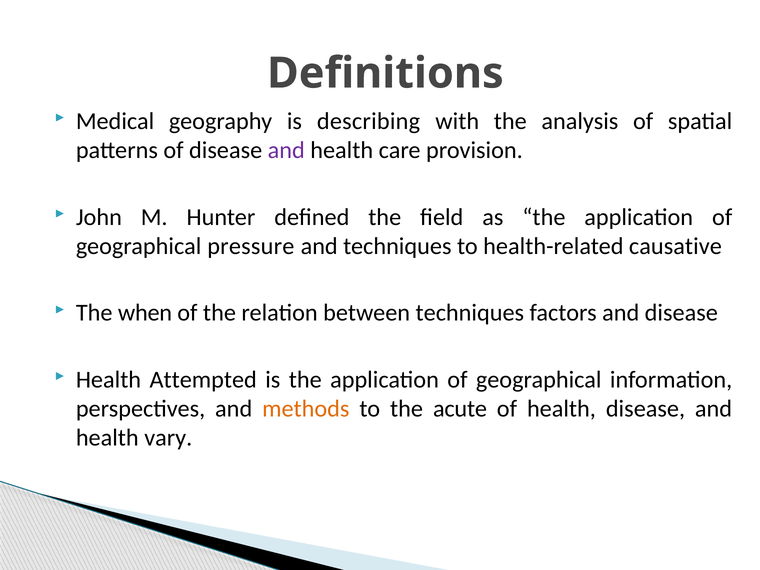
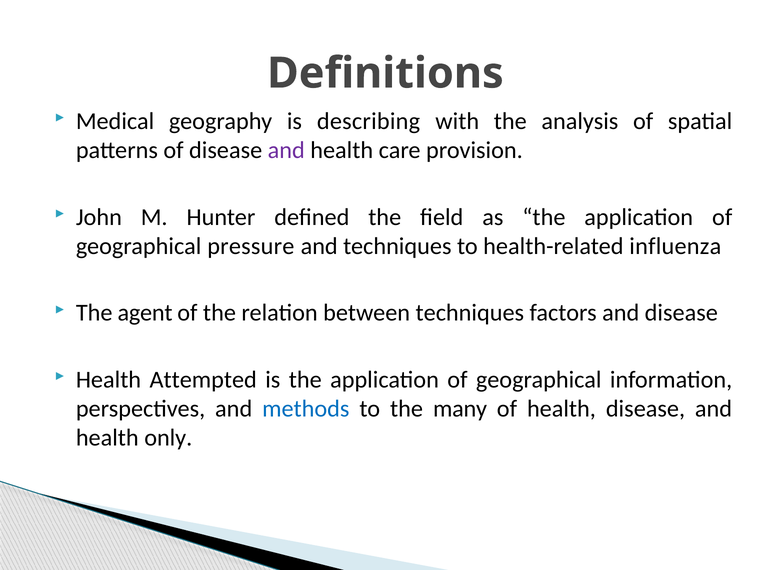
causative: causative -> influenza
when: when -> agent
methods colour: orange -> blue
acute: acute -> many
vary: vary -> only
